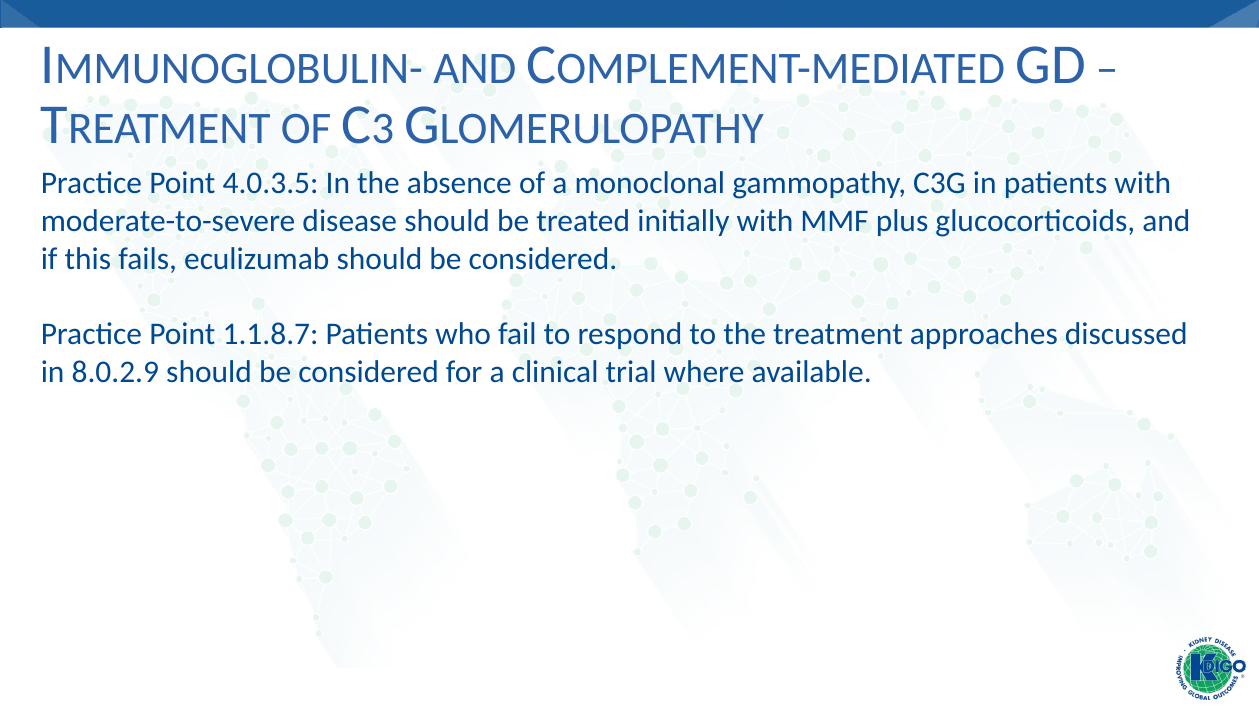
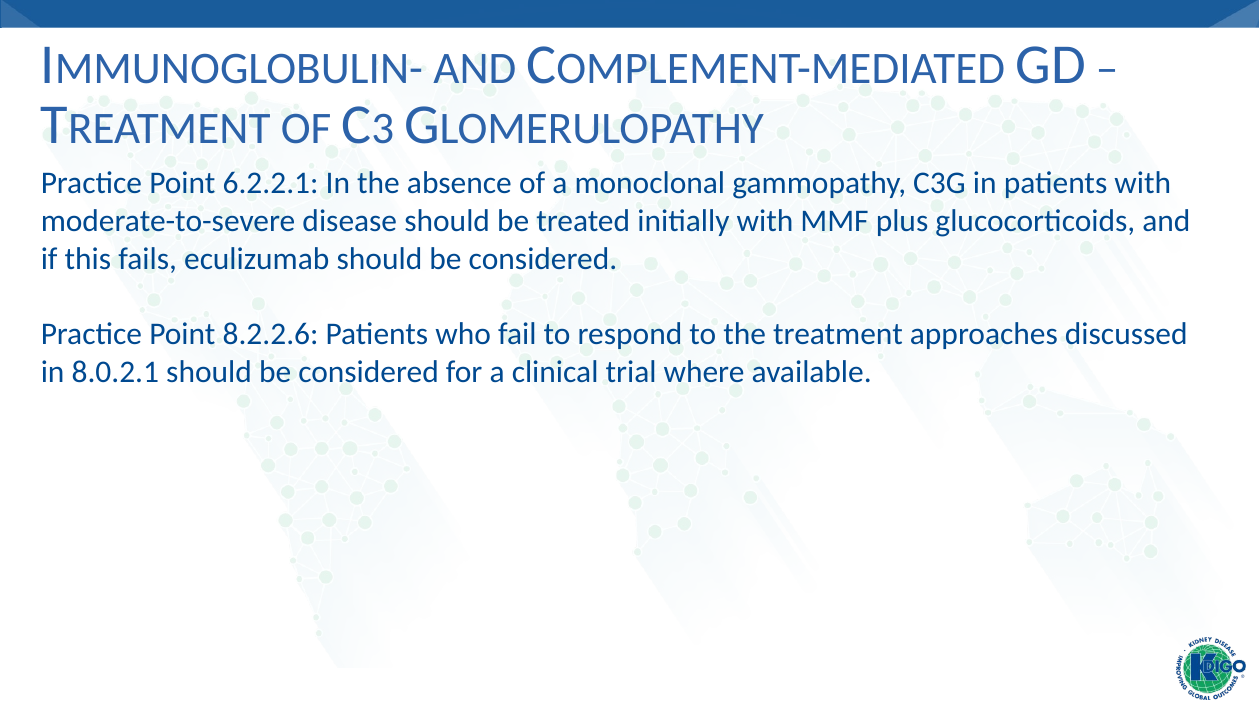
4.0.3.5: 4.0.3.5 -> 6.2.2.1
1.1.8.7: 1.1.8.7 -> 8.2.2.6
8.0.2.9: 8.0.2.9 -> 8.0.2.1
